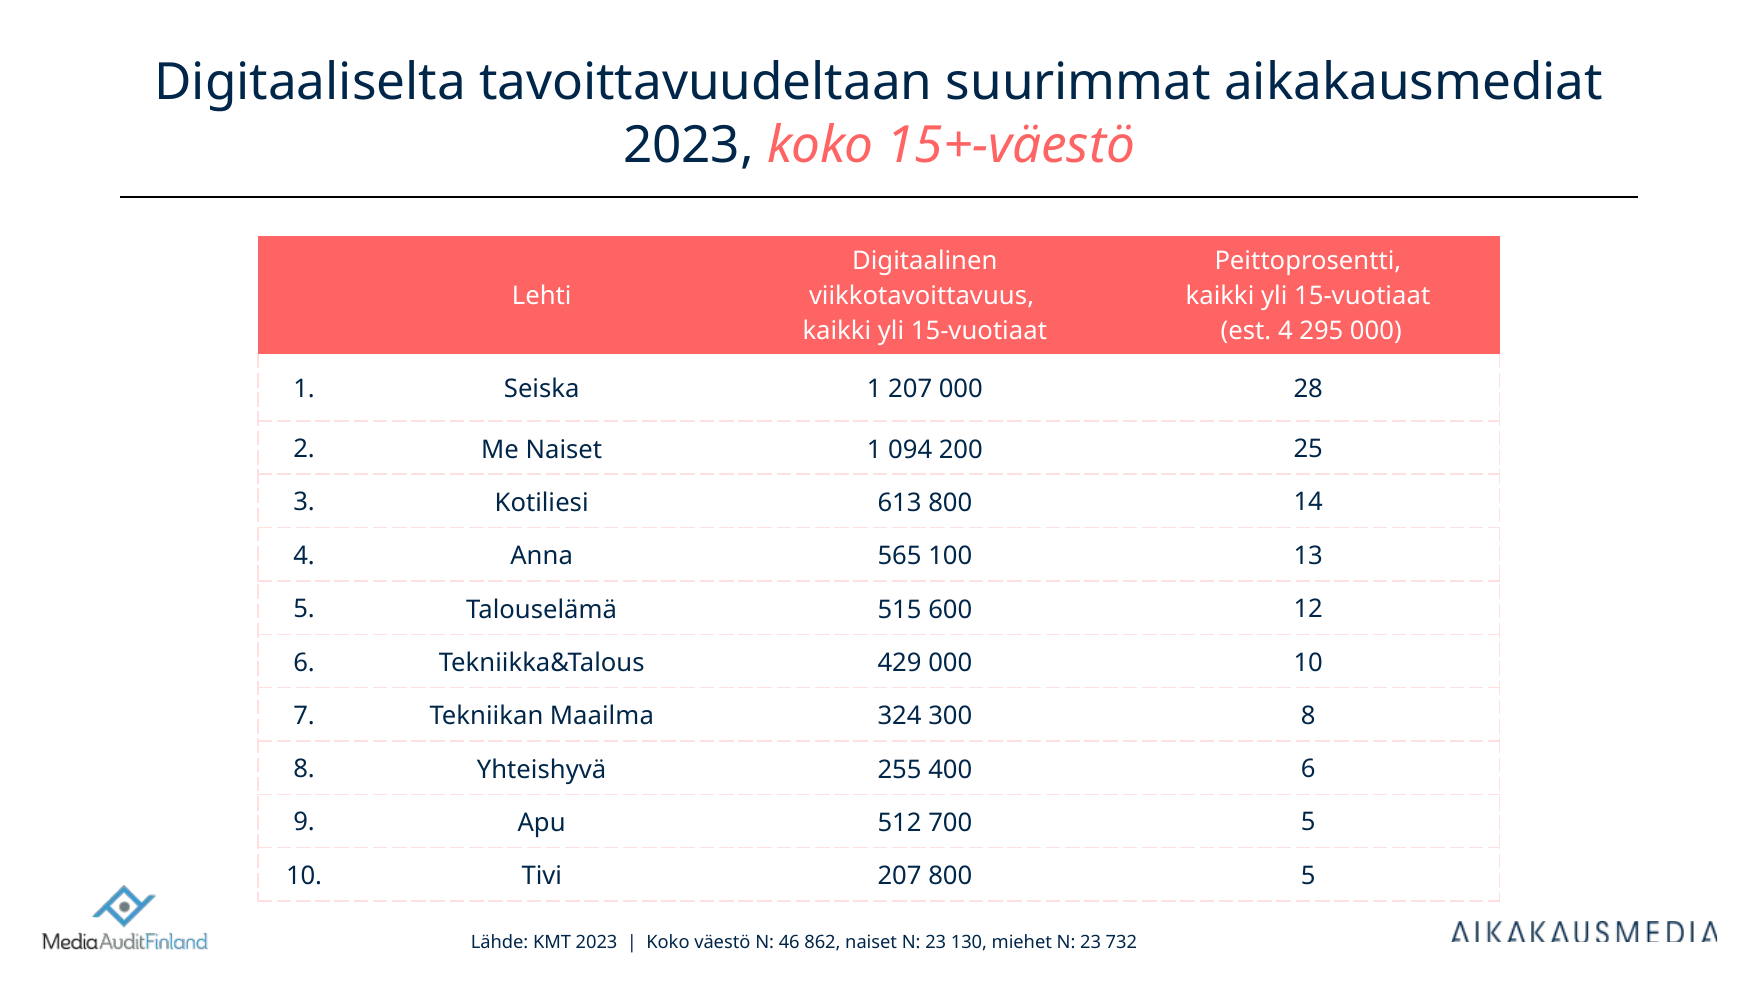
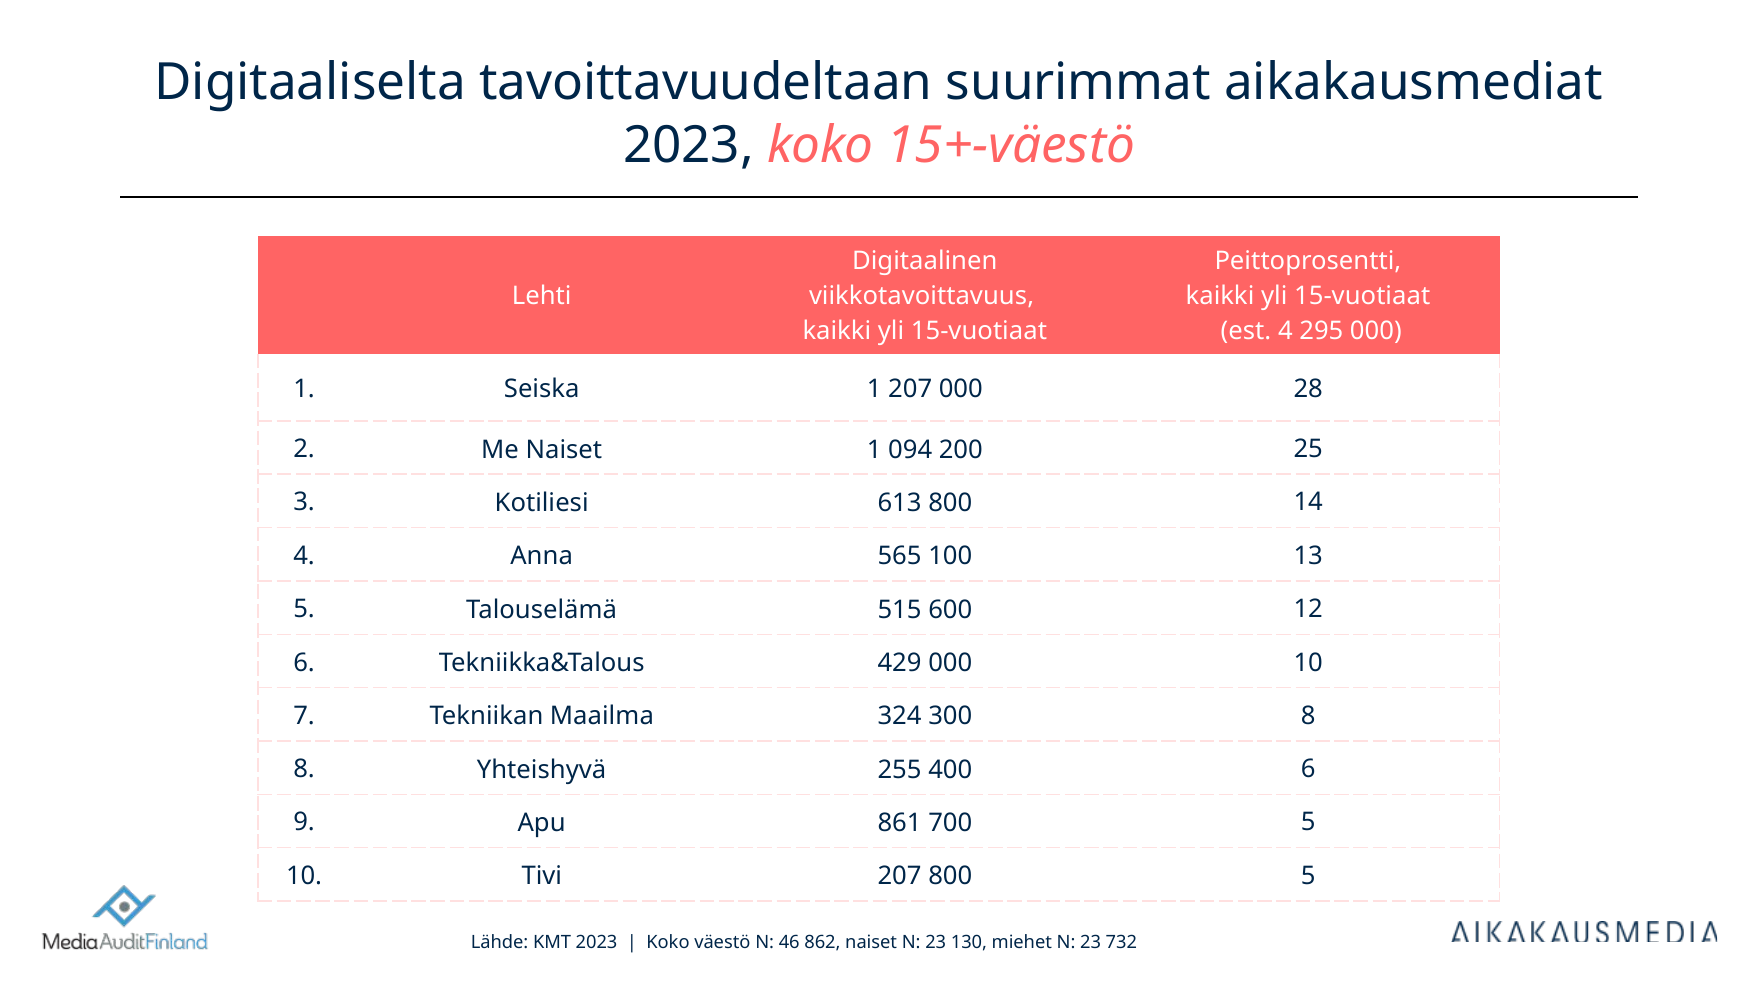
512: 512 -> 861
